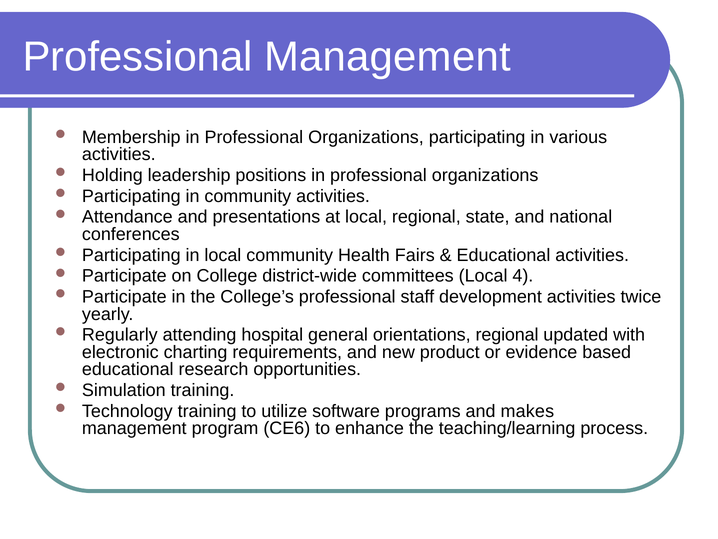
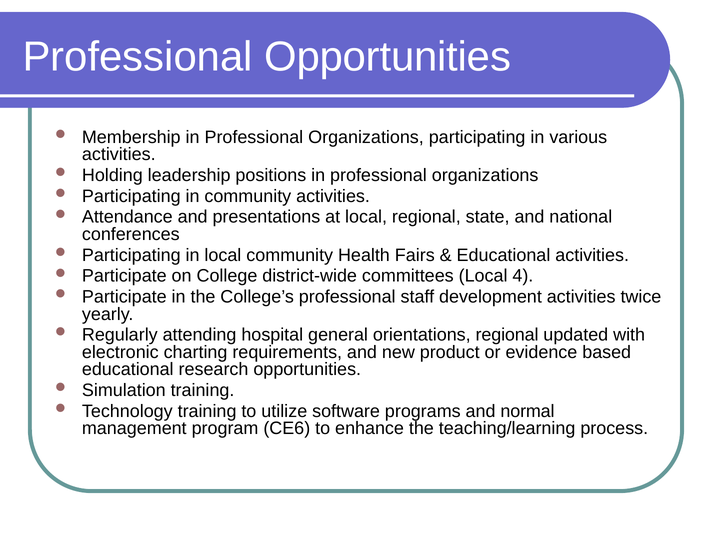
Professional Management: Management -> Opportunities
makes: makes -> normal
